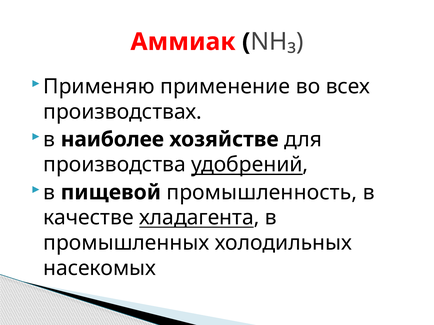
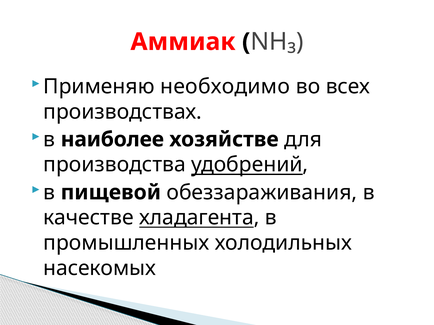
применение: применение -> необходимо
промышленность: промышленность -> обеззараживания
